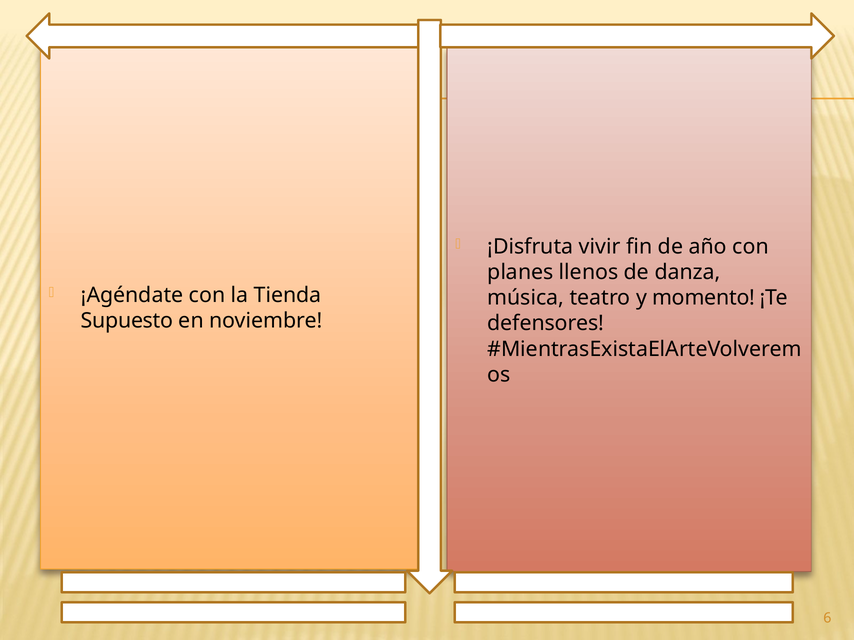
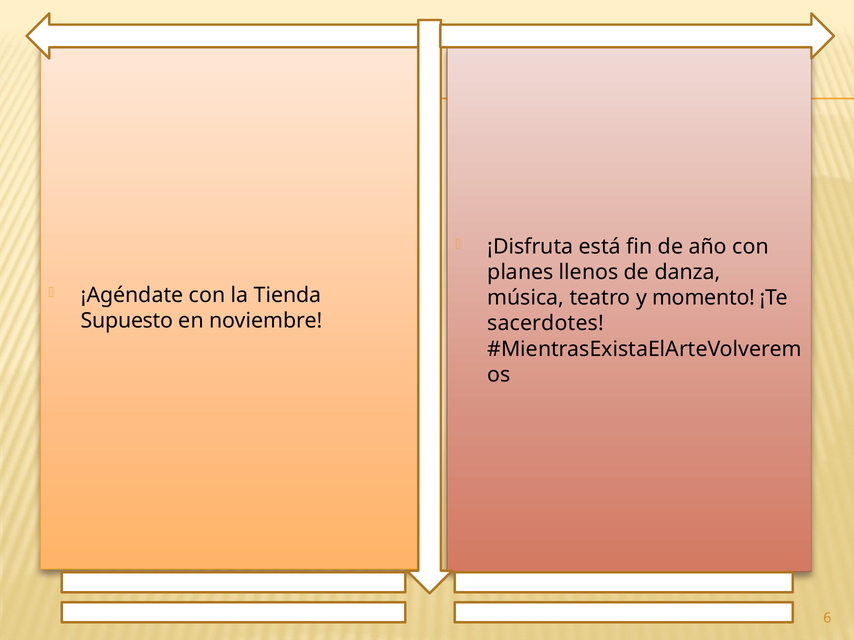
vivir: vivir -> está
defensores: defensores -> sacerdotes
